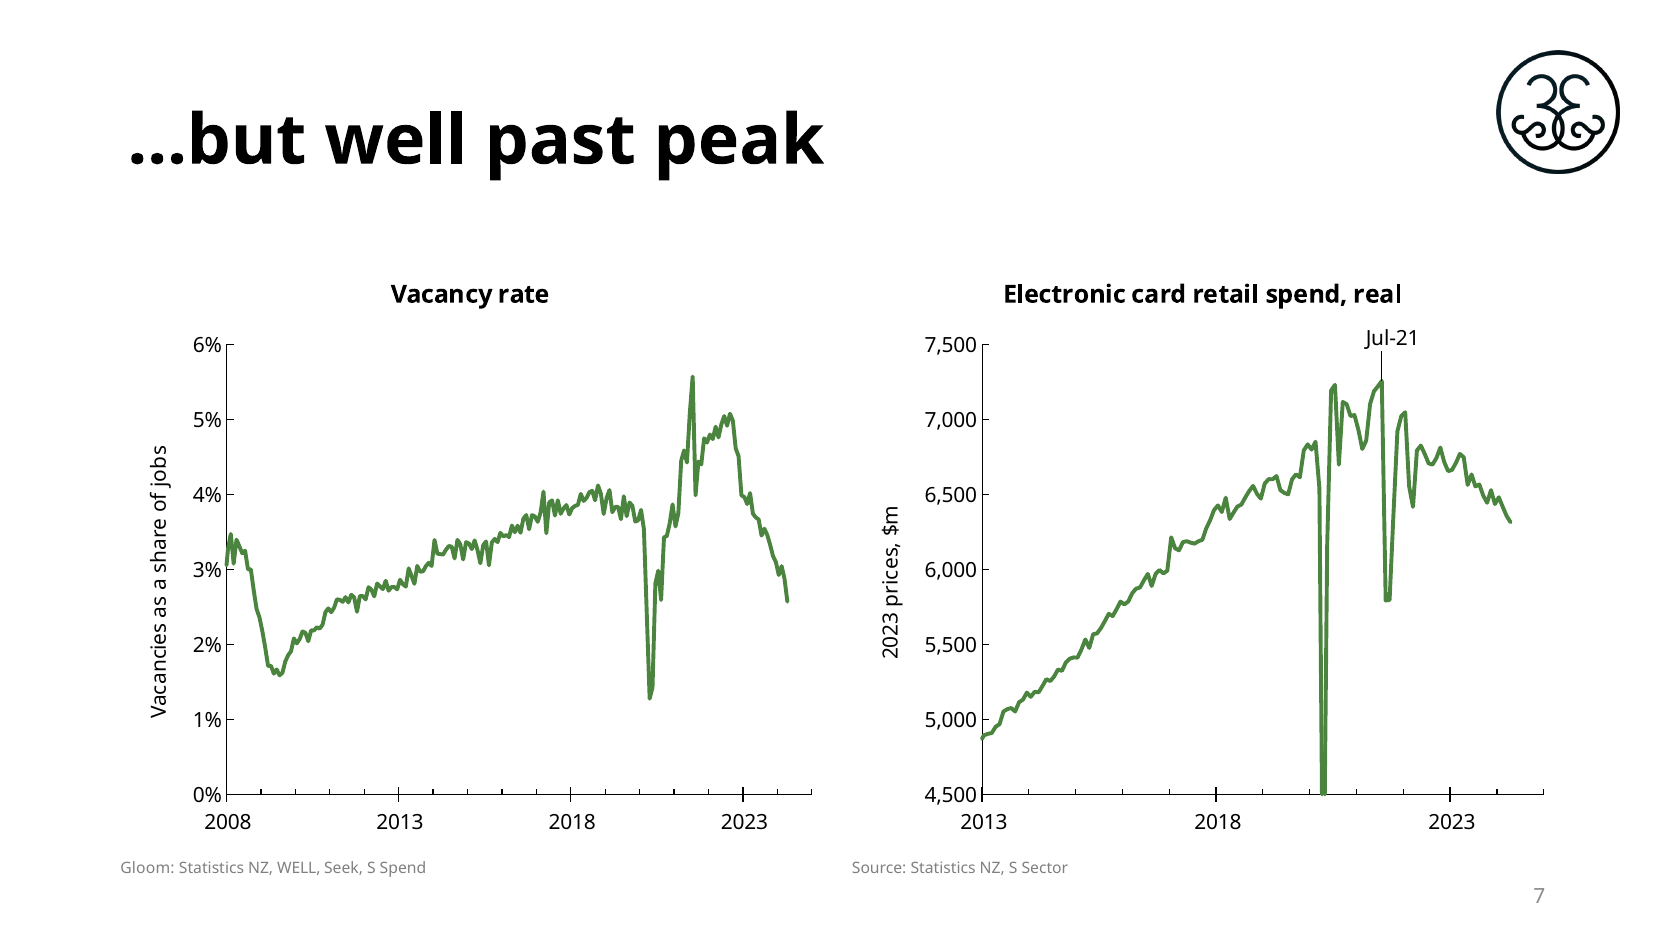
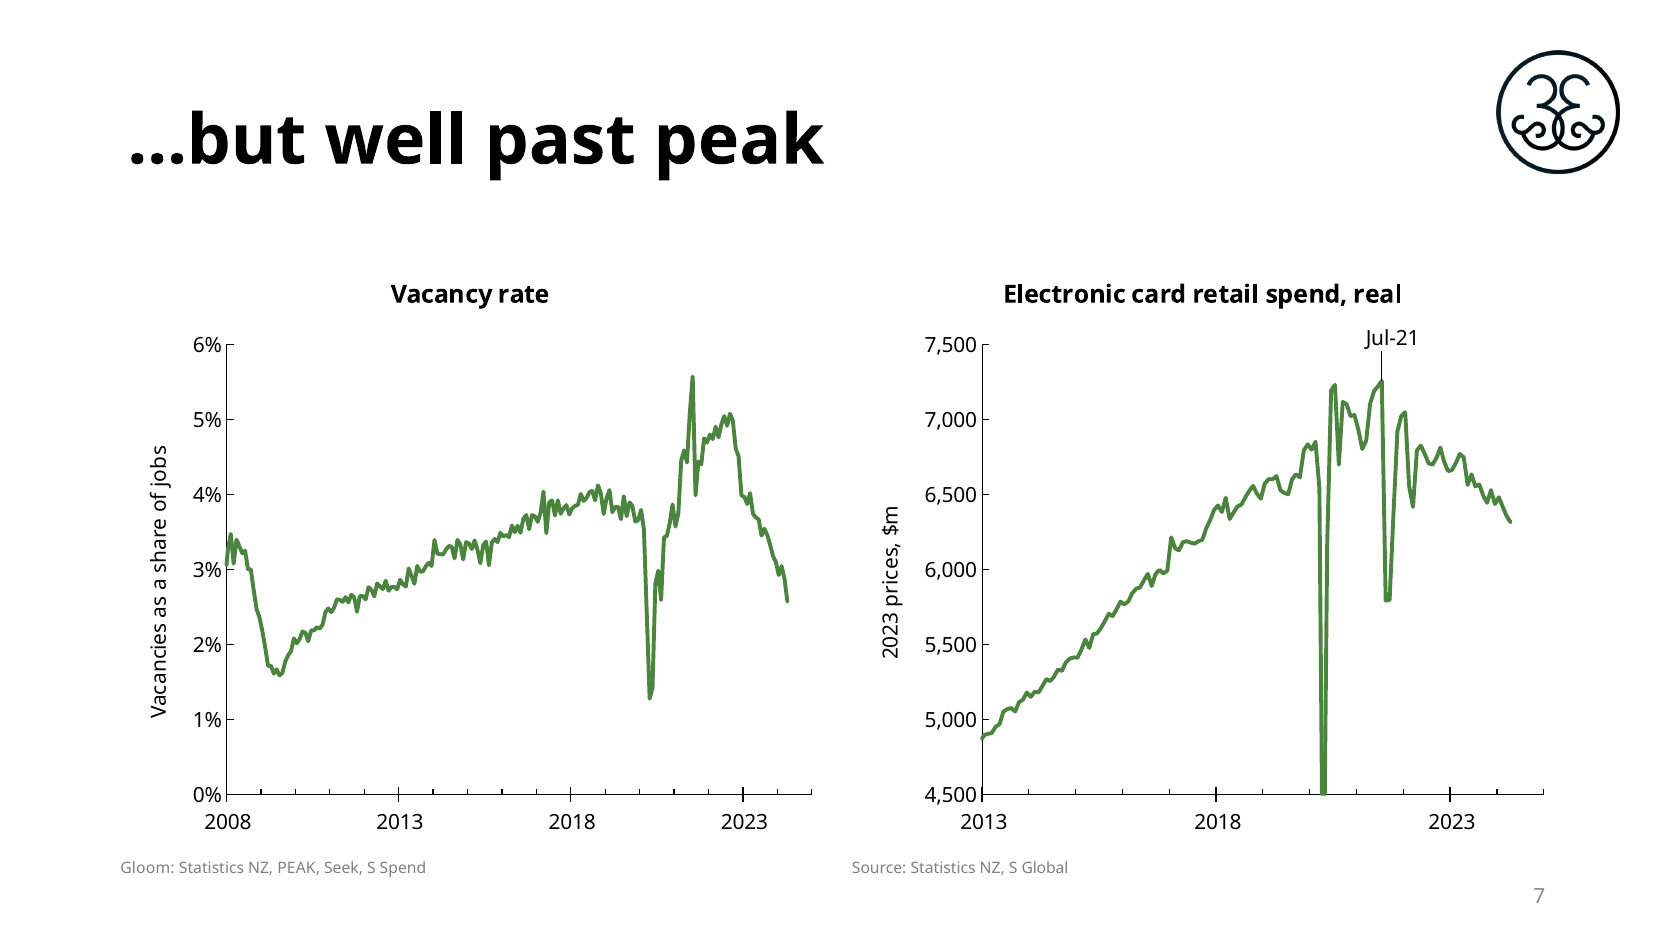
NZ WELL: WELL -> PEAK
Sector: Sector -> Global
